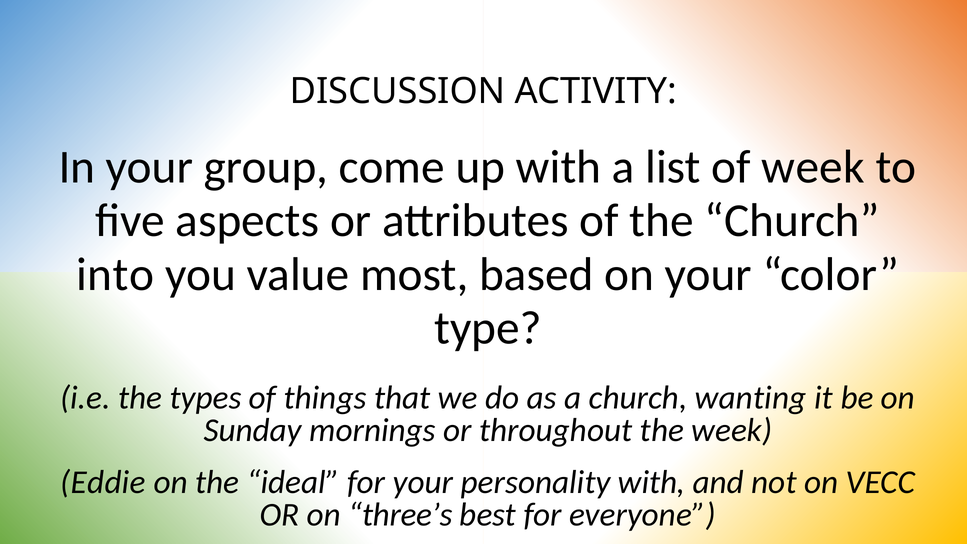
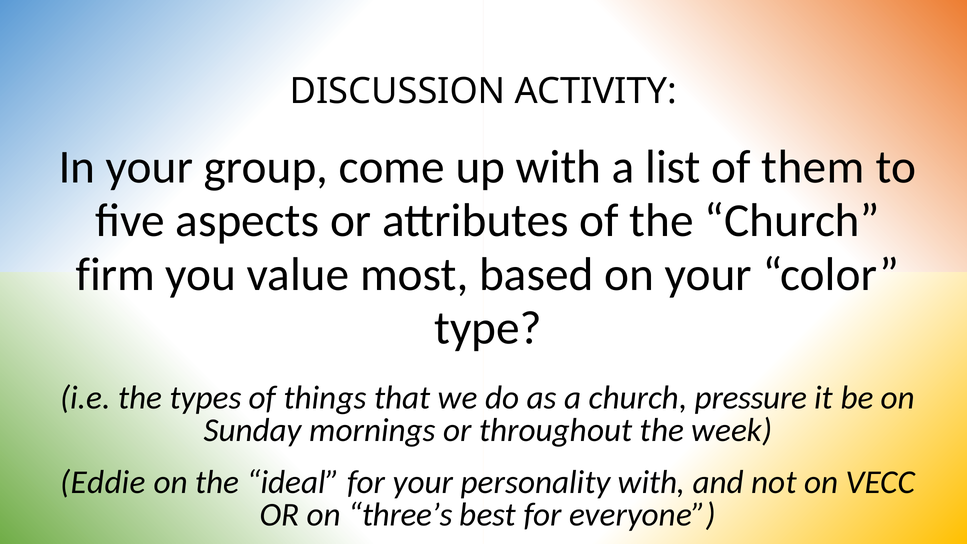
of week: week -> them
into: into -> firm
wanting: wanting -> pressure
